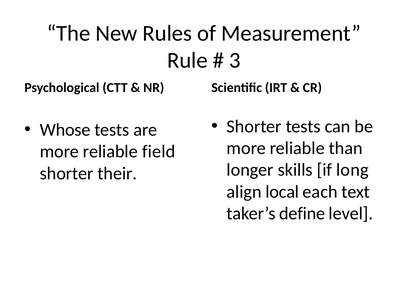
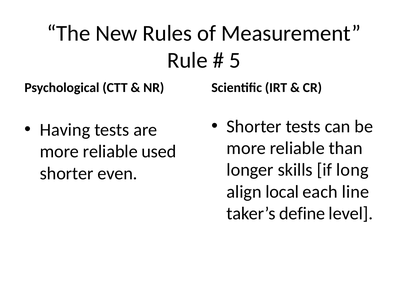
3: 3 -> 5
Whose: Whose -> Having
field: field -> used
their: their -> even
text: text -> line
